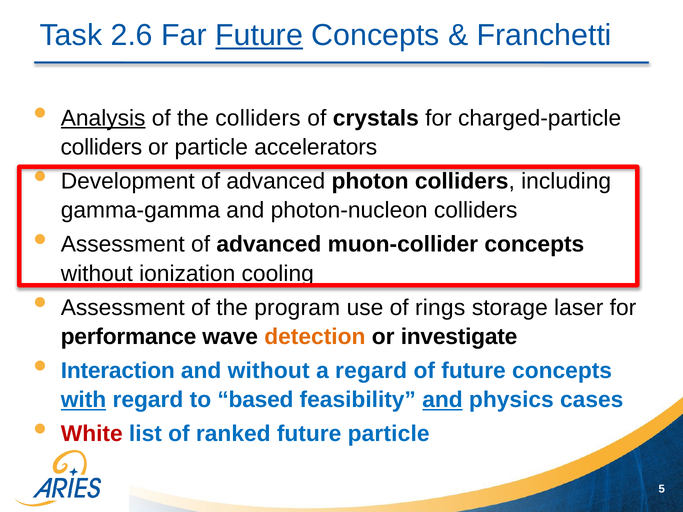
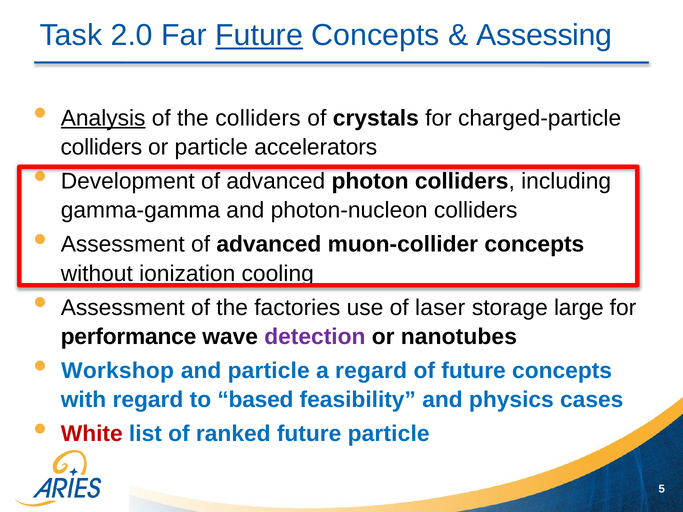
2.6: 2.6 -> 2.0
Franchetti: Franchetti -> Assessing
program: program -> factories
rings: rings -> laser
laser: laser -> large
detection colour: orange -> purple
investigate: investigate -> nanotubes
Interaction: Interaction -> Workshop
and without: without -> particle
with underline: present -> none
and at (442, 400) underline: present -> none
